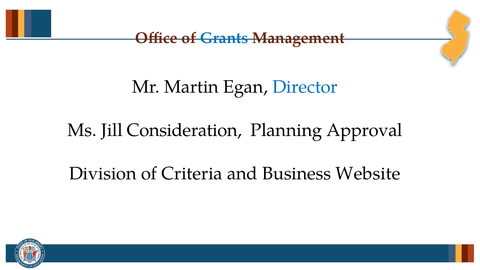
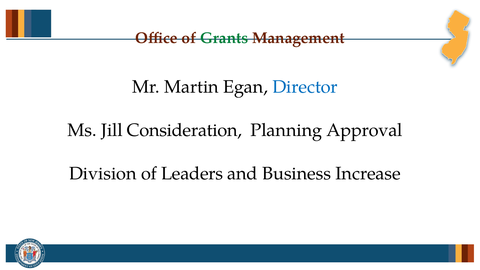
Grants colour: blue -> green
Criteria: Criteria -> Leaders
Website: Website -> Increase
